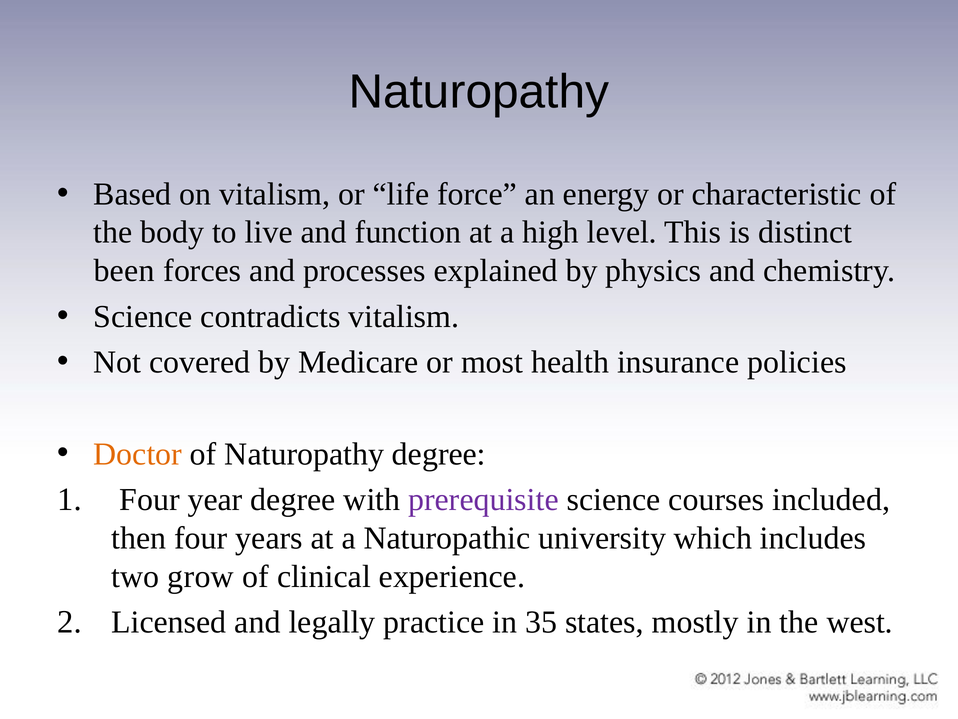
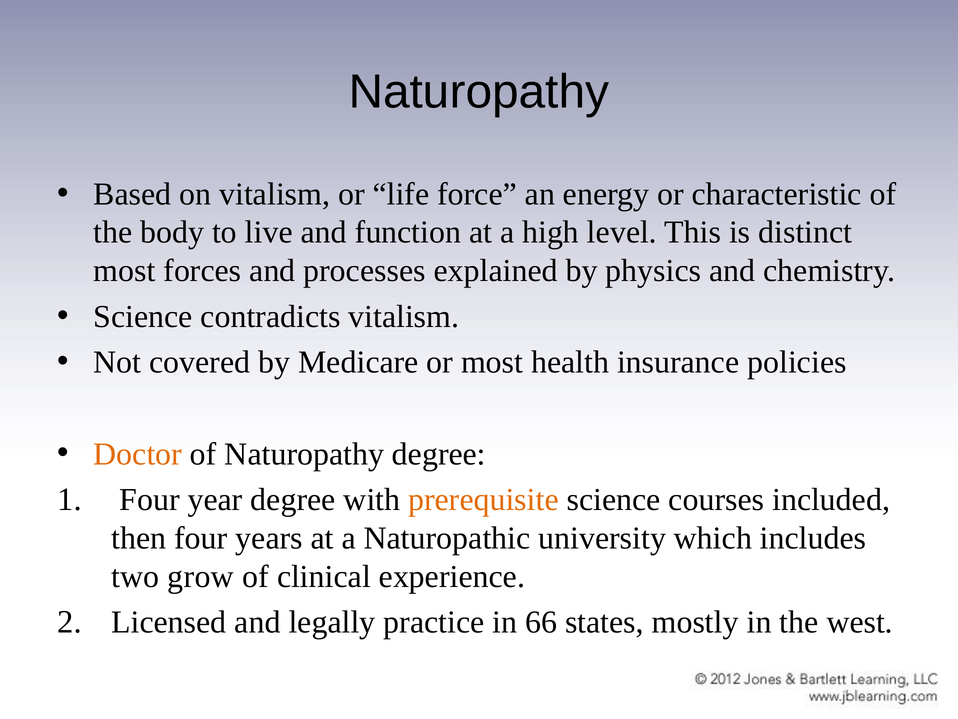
been at (124, 270): been -> most
prerequisite colour: purple -> orange
35: 35 -> 66
